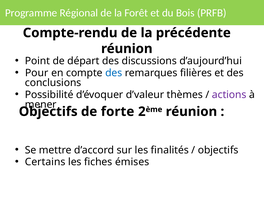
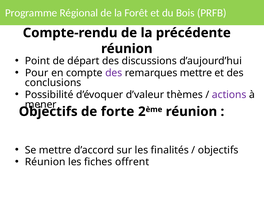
des at (114, 73) colour: blue -> purple
remarques filières: filières -> mettre
Certains at (45, 162): Certains -> Réunion
émises: émises -> offrent
